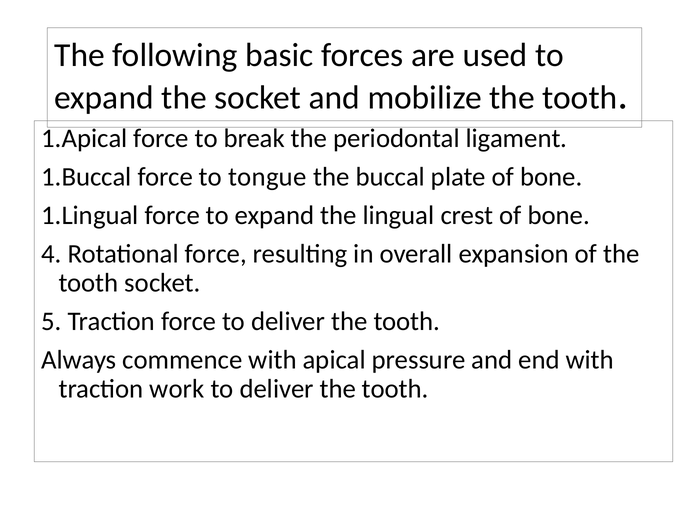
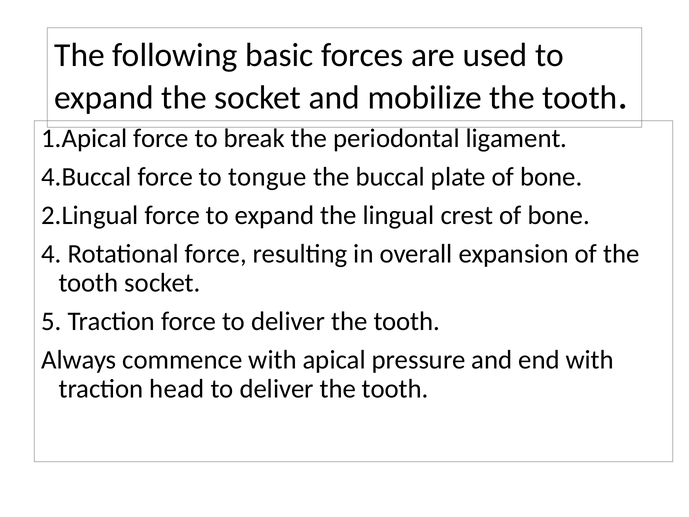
1.Buccal: 1.Buccal -> 4.Buccal
1.Lingual: 1.Lingual -> 2.Lingual
work: work -> head
